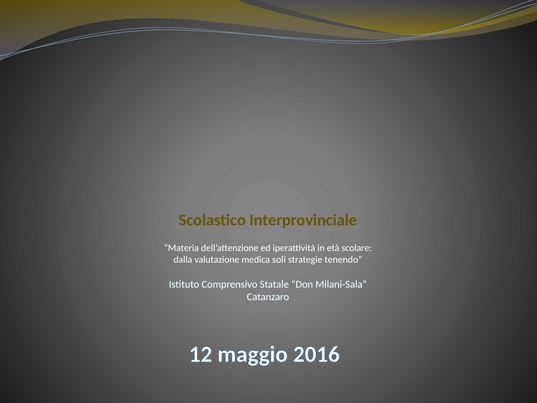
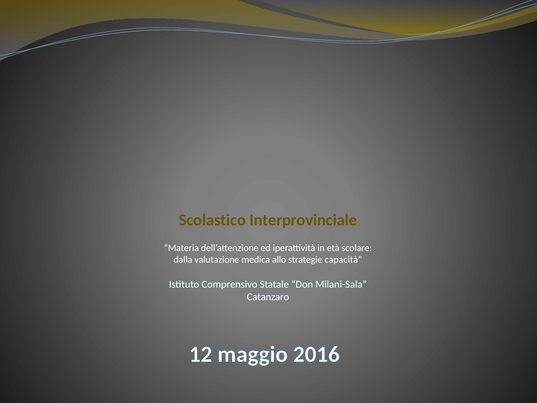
soli: soli -> allo
tenendo: tenendo -> capacità
